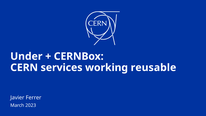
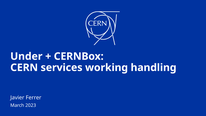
reusable: reusable -> handling
